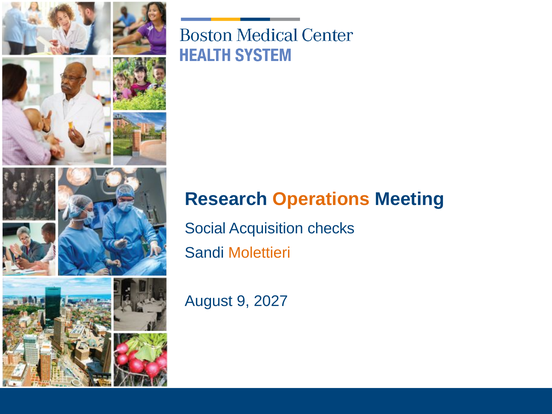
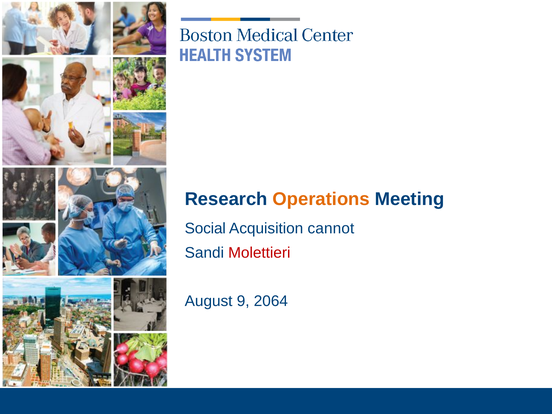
checks: checks -> cannot
Molettieri colour: orange -> red
2027: 2027 -> 2064
